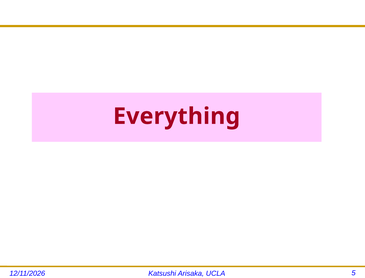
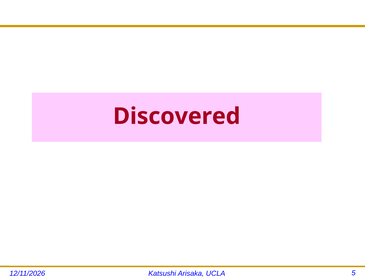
Everything: Everything -> Discovered
